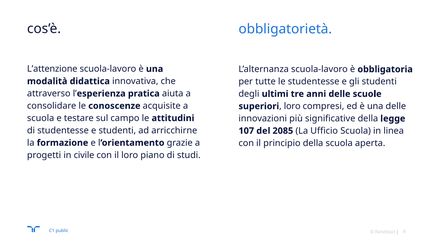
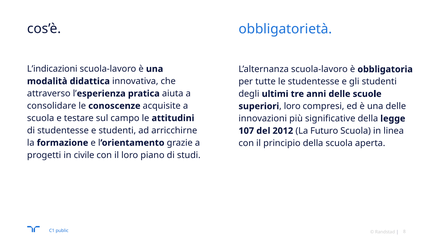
L’attenzione: L’attenzione -> L’indicazioni
2085: 2085 -> 2012
Ufficio: Ufficio -> Futuro
